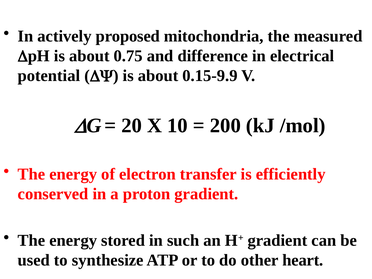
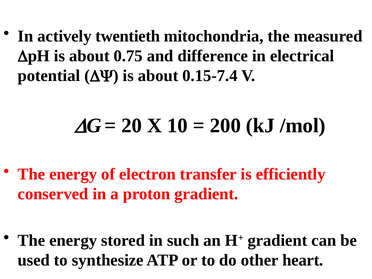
proposed: proposed -> twentieth
0.15-9.9: 0.15-9.9 -> 0.15-7.4
